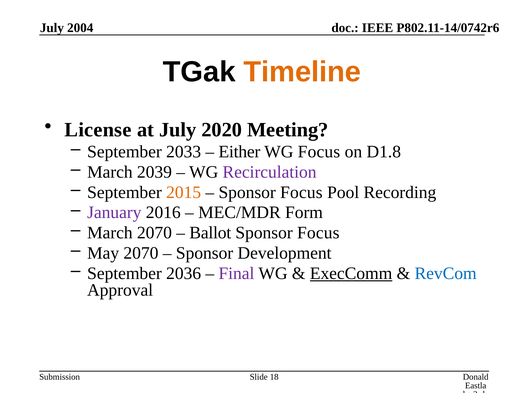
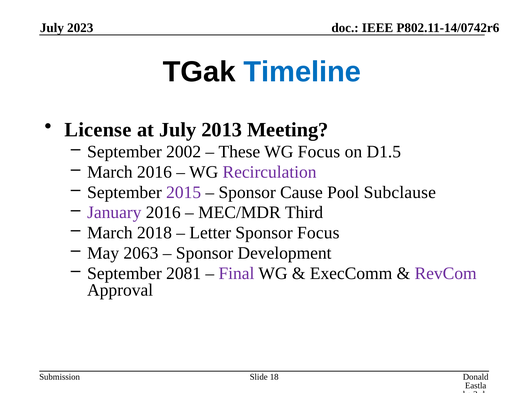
2004: 2004 -> 2023
Timeline colour: orange -> blue
2020: 2020 -> 2013
2033: 2033 -> 2002
Either: Either -> These
D1.8: D1.8 -> D1.5
March 2039: 2039 -> 2016
2015 colour: orange -> purple
Focus at (301, 192): Focus -> Cause
Recording: Recording -> Subclause
Form: Form -> Third
March 2070: 2070 -> 2018
Ballot: Ballot -> Letter
May 2070: 2070 -> 2063
2036: 2036 -> 2081
ExecComm underline: present -> none
RevCom colour: blue -> purple
